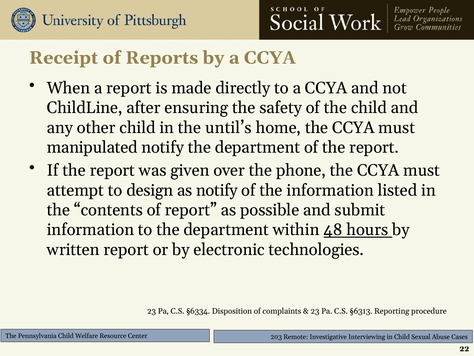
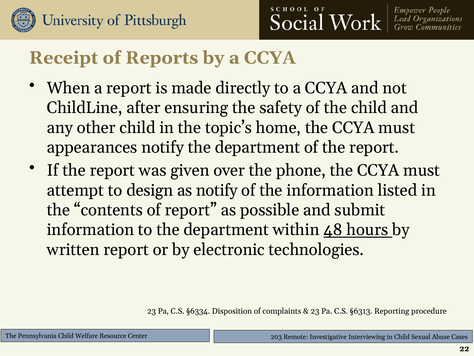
until’s: until’s -> topic’s
manipulated: manipulated -> appearances
